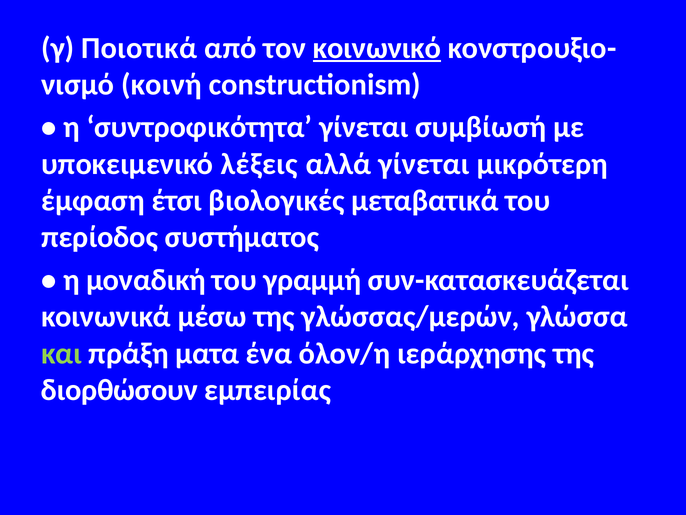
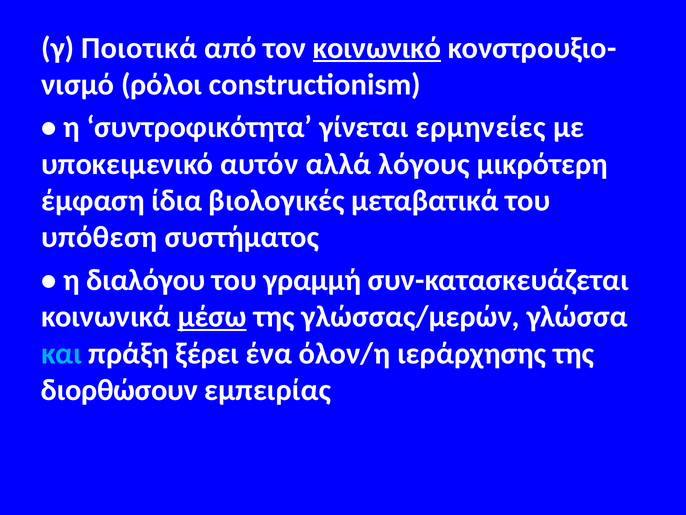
κοινή: κοινή -> ρόλοι
συμβίωσή: συμβίωσή -> ερμηνείες
λέξεις: λέξεις -> αυτόν
αλλά γίνεται: γίνεται -> λόγους
έτσι: έτσι -> ίδια
περίοδος: περίοδος -> υπόθεση
μοναδική: μοναδική -> διαλόγου
μέσω underline: none -> present
και colour: light green -> light blue
ματα: ματα -> ξέρει
